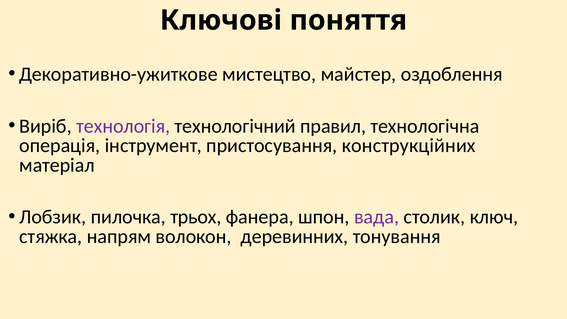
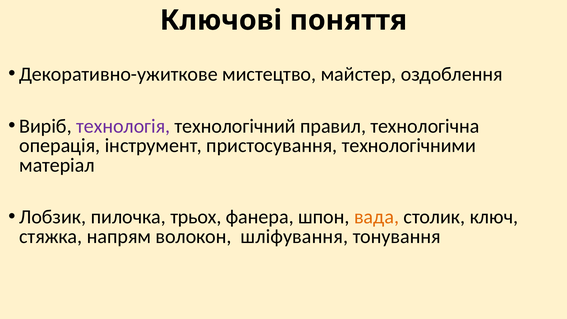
конструкційних: конструкційних -> технологічними
вада colour: purple -> orange
деревинних: деревинних -> шліфування
